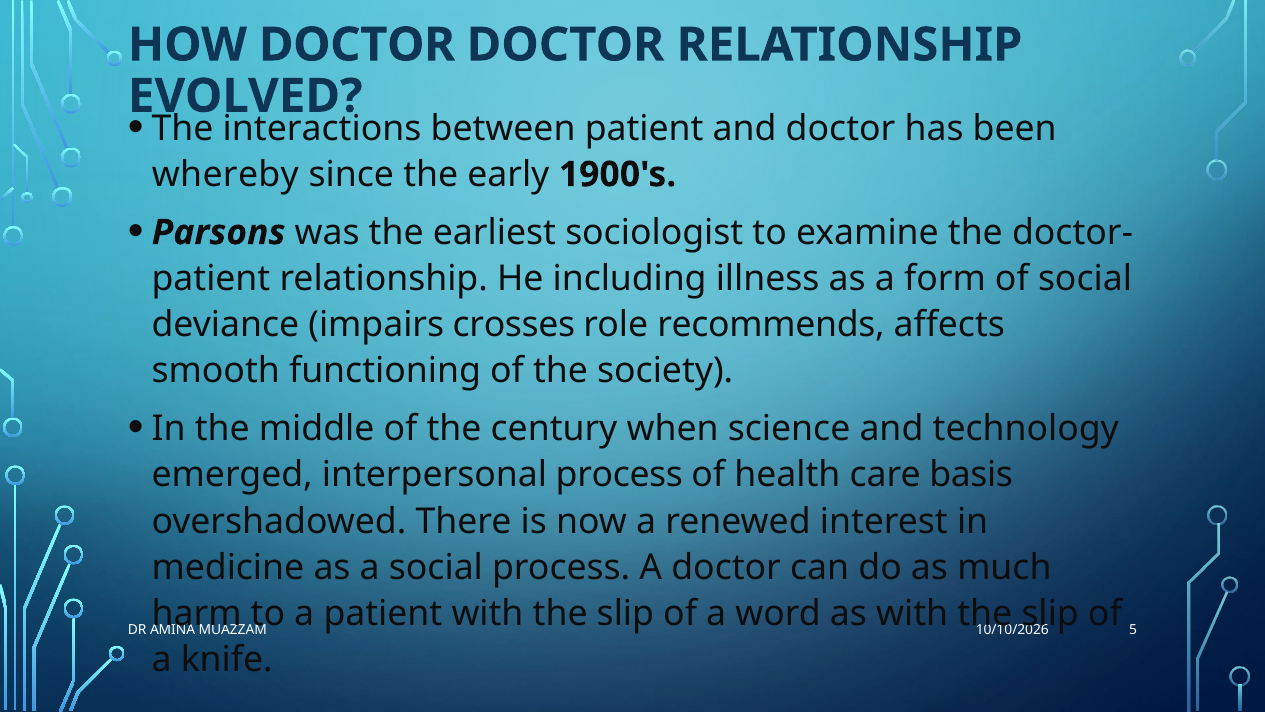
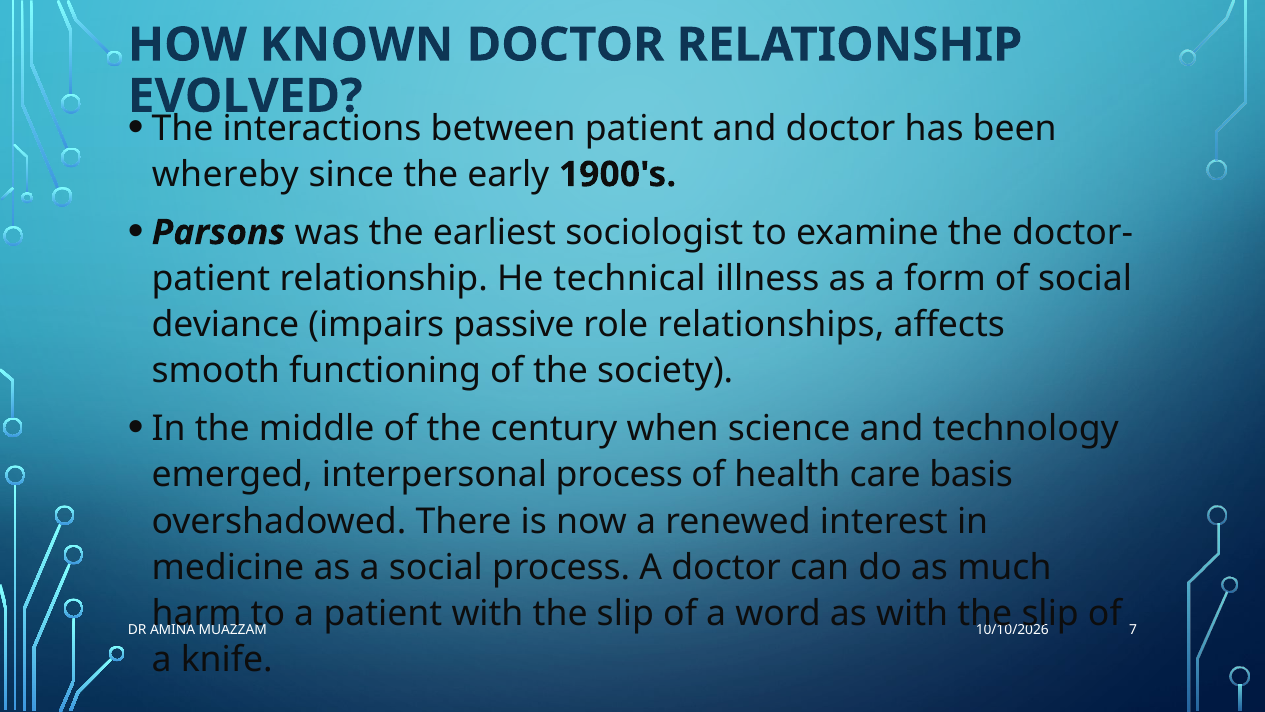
HOW DOCTOR: DOCTOR -> KNOWN
including: including -> technical
crosses: crosses -> passive
recommends: recommends -> relationships
5: 5 -> 7
